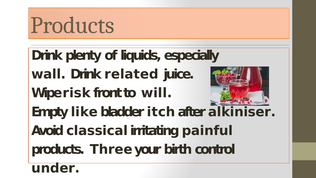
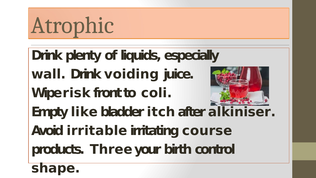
Products at (72, 25): Products -> Atrophic
related: related -> voiding
will: will -> coli
classical: classical -> irritable
painful: painful -> course
under: under -> shape
